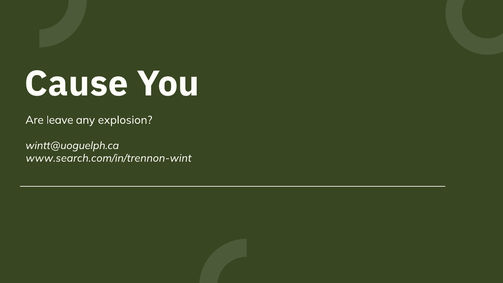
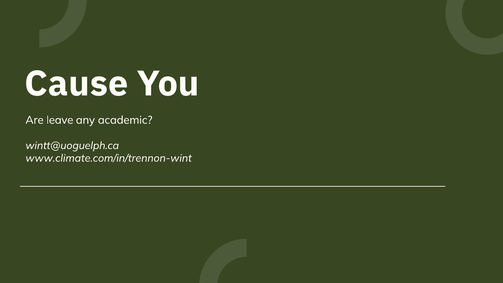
explosion: explosion -> academic
www.search.com/in/trennon-wint: www.search.com/in/trennon-wint -> www.climate.com/in/trennon-wint
